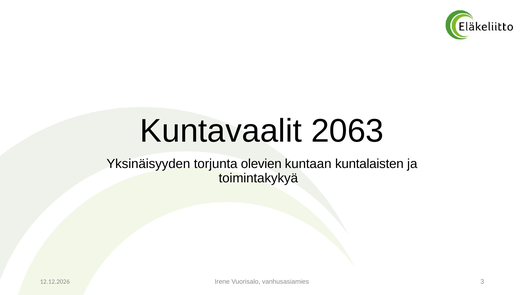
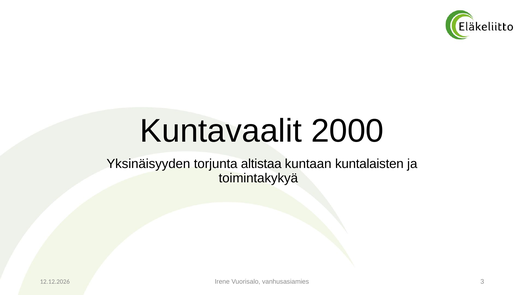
2063: 2063 -> 2000
olevien: olevien -> altistaa
